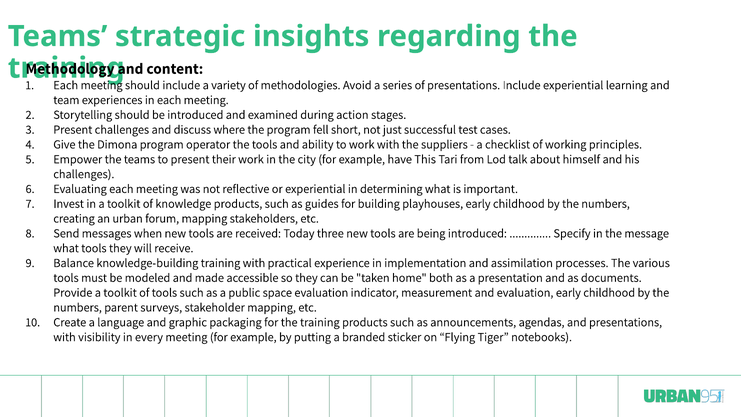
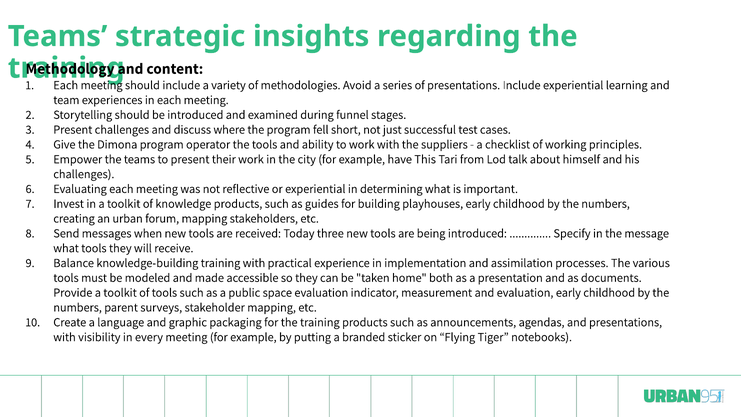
action: action -> funnel
